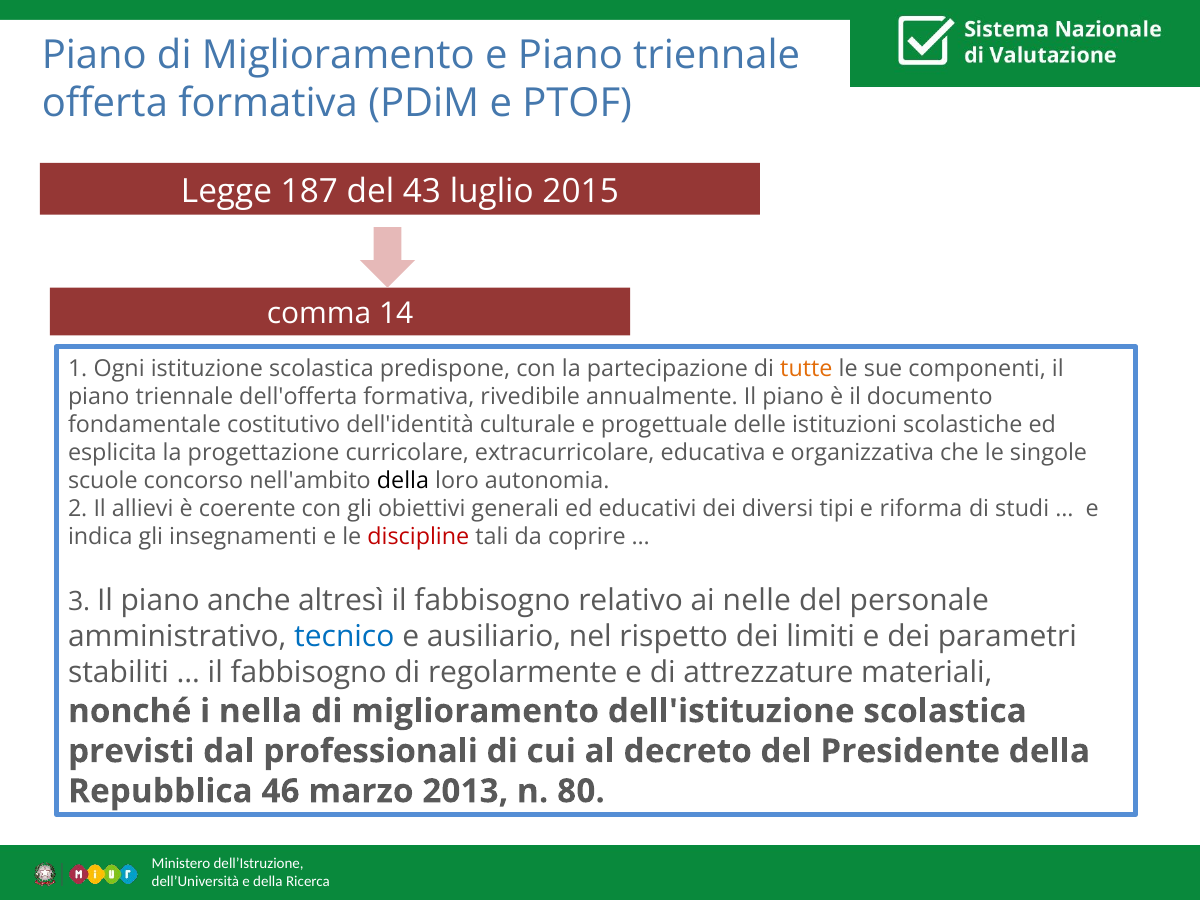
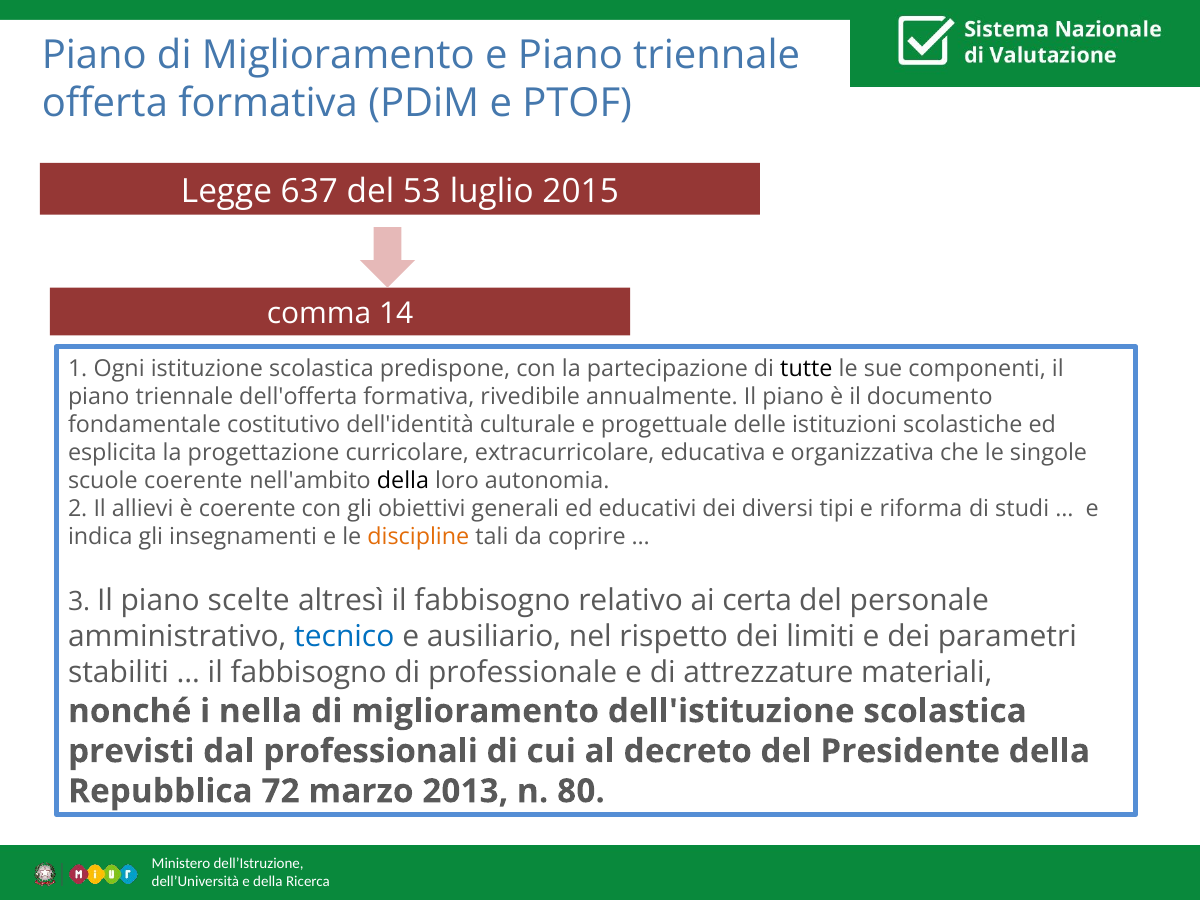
187: 187 -> 637
43: 43 -> 53
tutte colour: orange -> black
scuole concorso: concorso -> coerente
discipline colour: red -> orange
anche: anche -> scelte
nelle: nelle -> certa
regolarmente: regolarmente -> professionale
46: 46 -> 72
